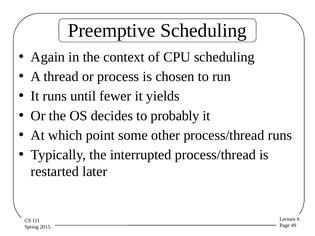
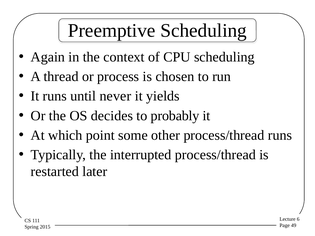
fewer: fewer -> never
